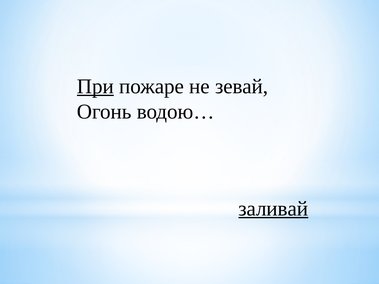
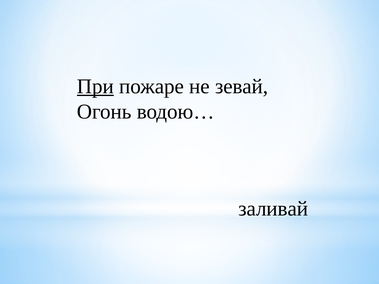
заливай underline: present -> none
